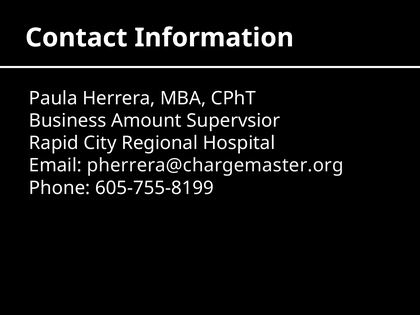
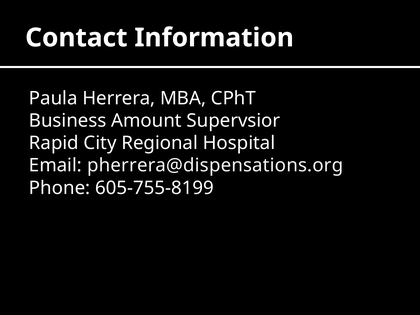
pherrera@chargemaster.org: pherrera@chargemaster.org -> pherrera@dispensations.org
